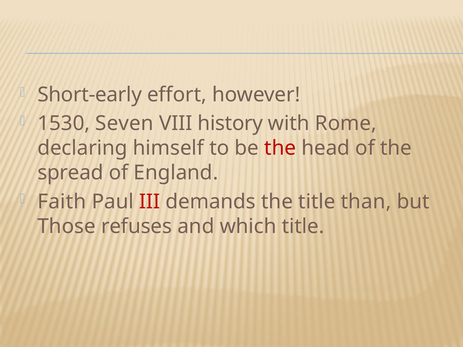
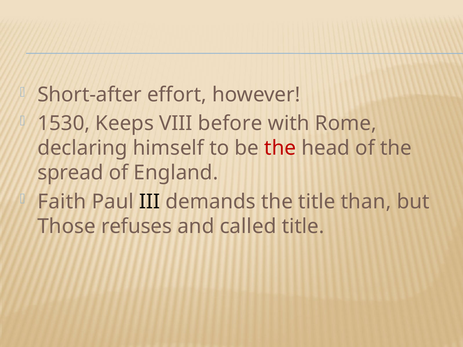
Short-early: Short-early -> Short-after
Seven: Seven -> Keeps
history: history -> before
III colour: red -> black
which: which -> called
